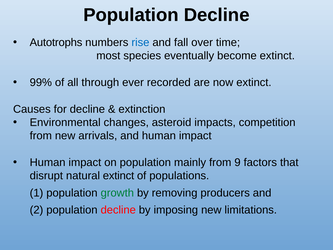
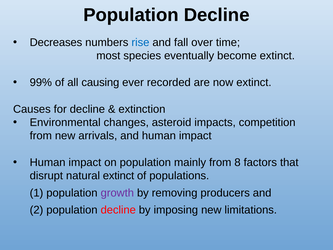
Autotrophs: Autotrophs -> Decreases
through: through -> causing
9: 9 -> 8
growth colour: green -> purple
